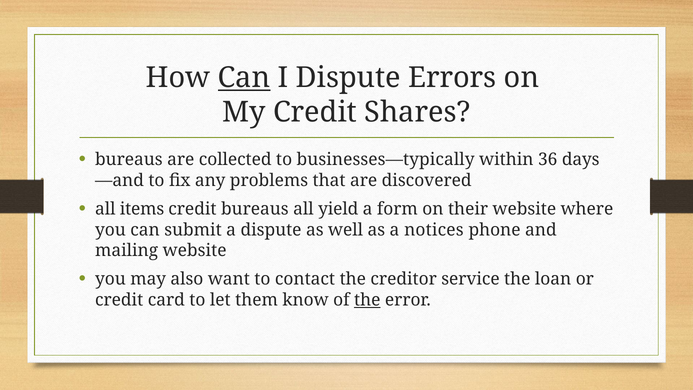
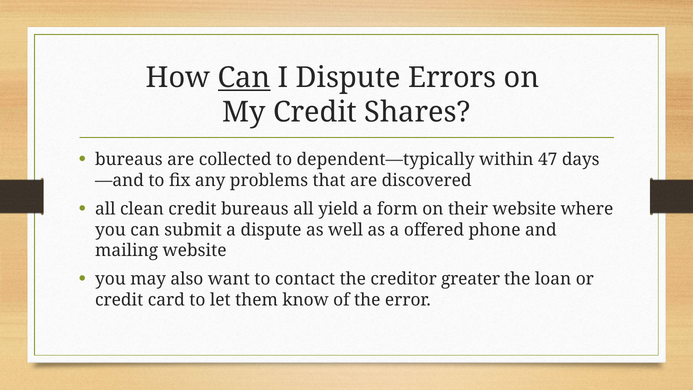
businesses—typically: businesses—typically -> dependent—typically
36: 36 -> 47
items: items -> clean
notices: notices -> offered
service: service -> greater
the at (367, 300) underline: present -> none
